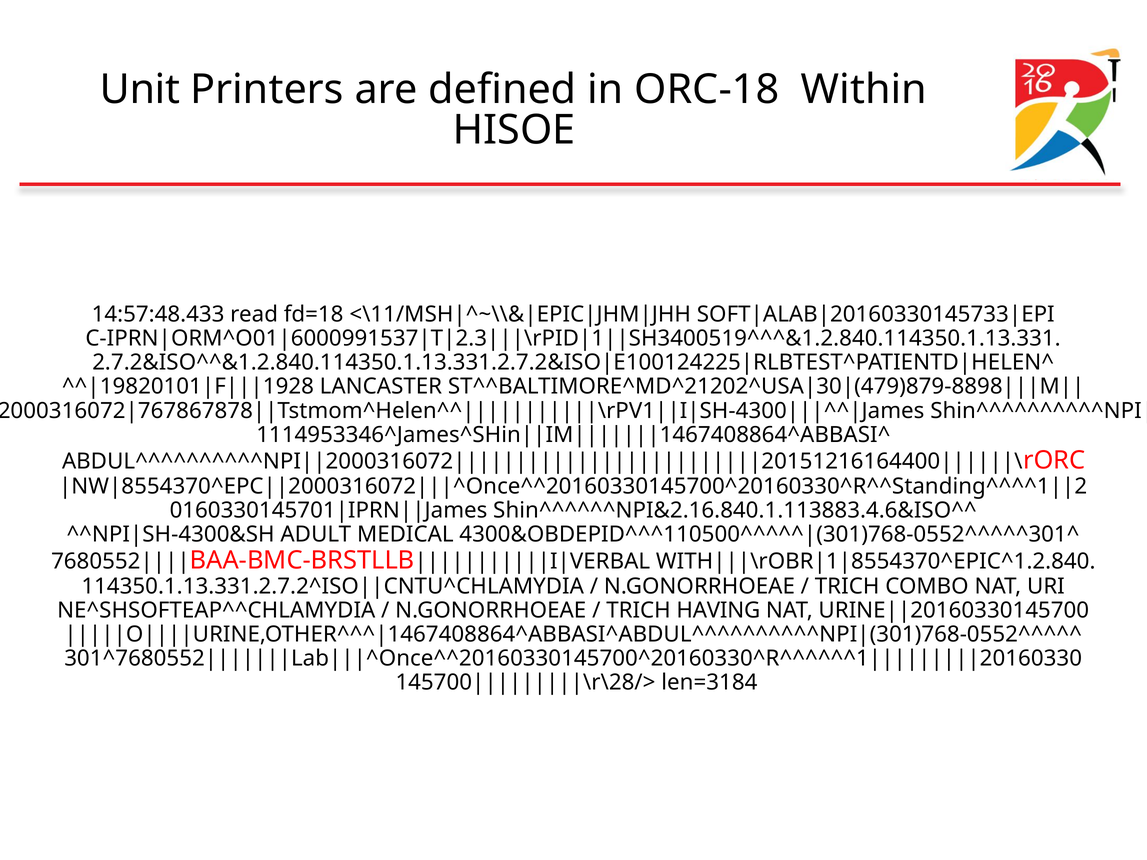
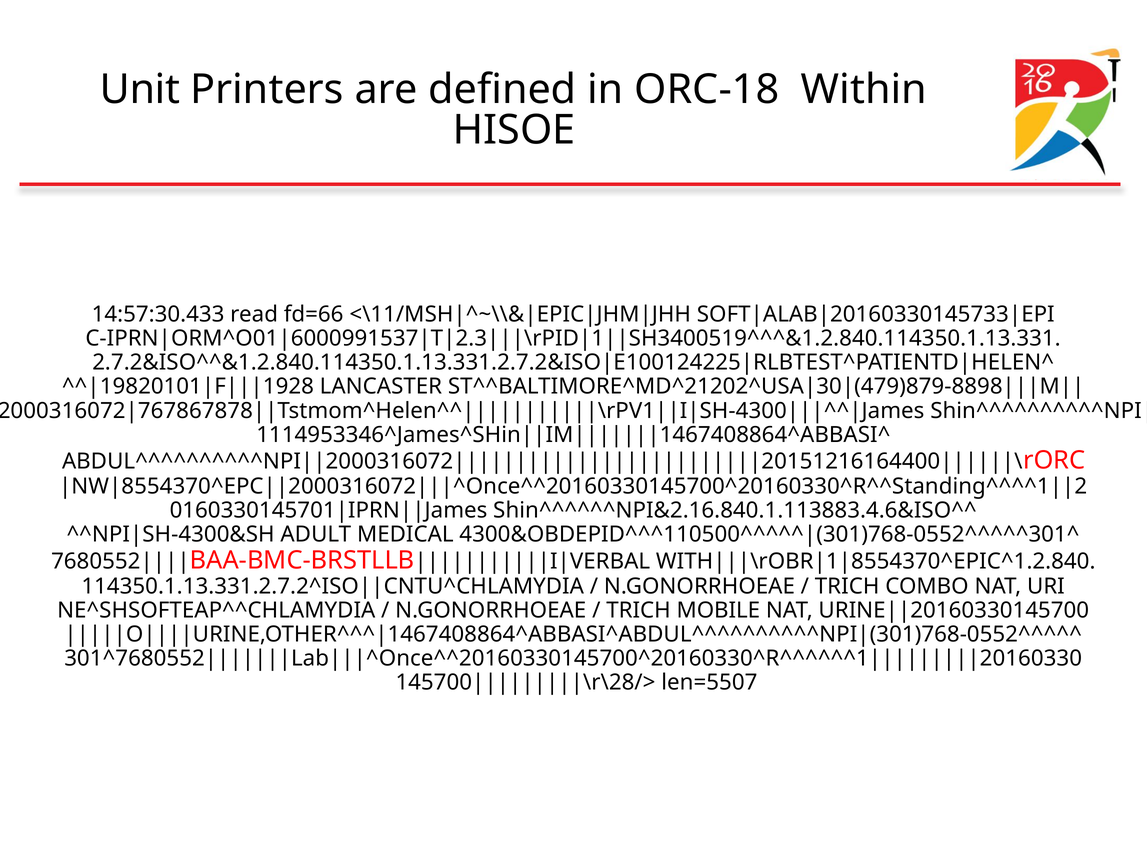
14:57:48.433: 14:57:48.433 -> 14:57:30.433
fd=18: fd=18 -> fd=66
HAVING: HAVING -> MOBILE
len=3184: len=3184 -> len=5507
